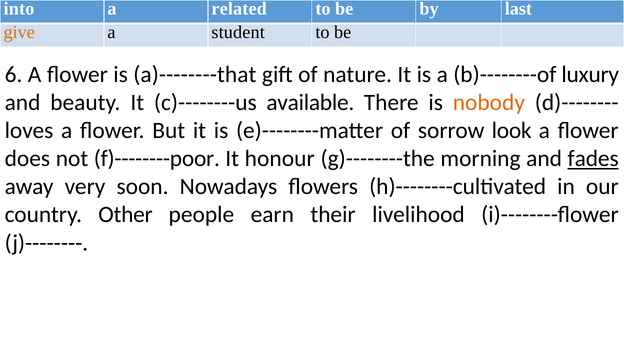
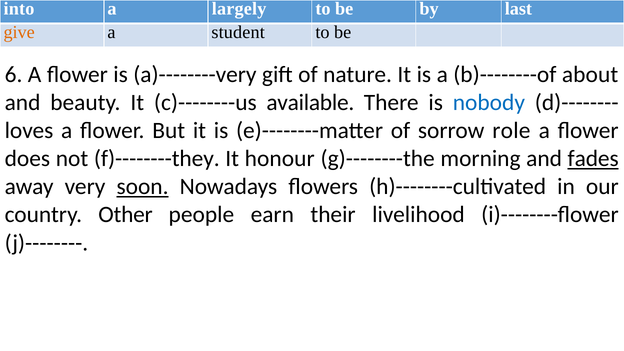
related: related -> largely
a)--------that: a)--------that -> a)--------very
luxury: luxury -> about
nobody colour: orange -> blue
look: look -> role
f)--------poor: f)--------poor -> f)--------they
soon underline: none -> present
